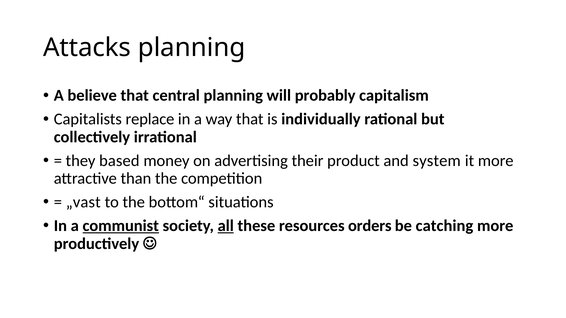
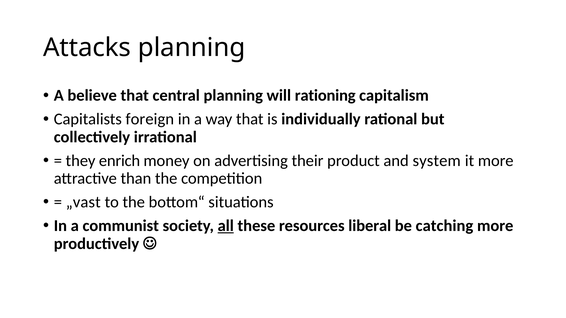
probably: probably -> rationing
replace: replace -> foreign
based: based -> enrich
communist underline: present -> none
orders: orders -> liberal
